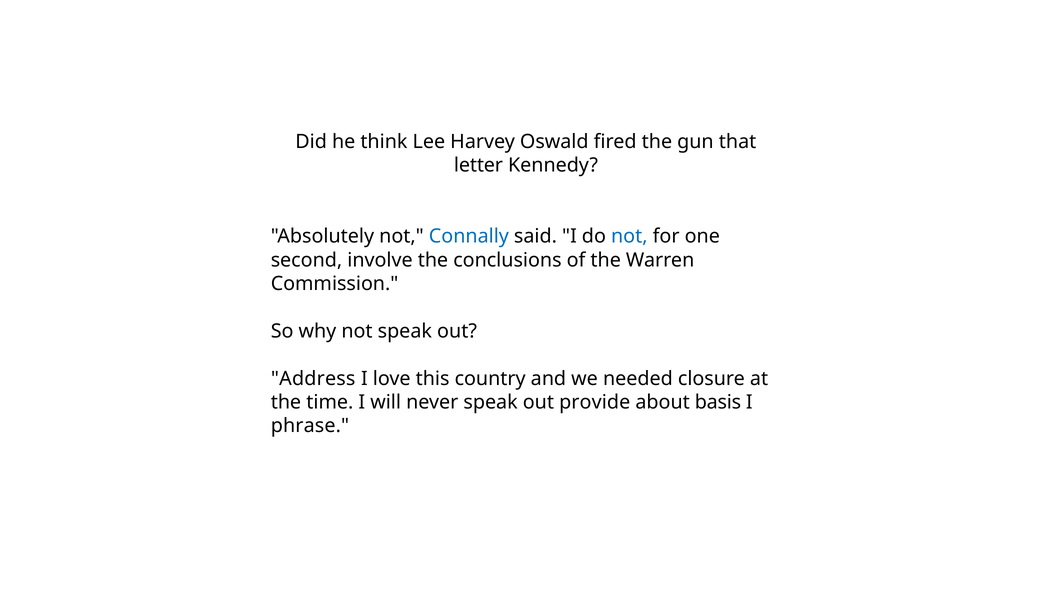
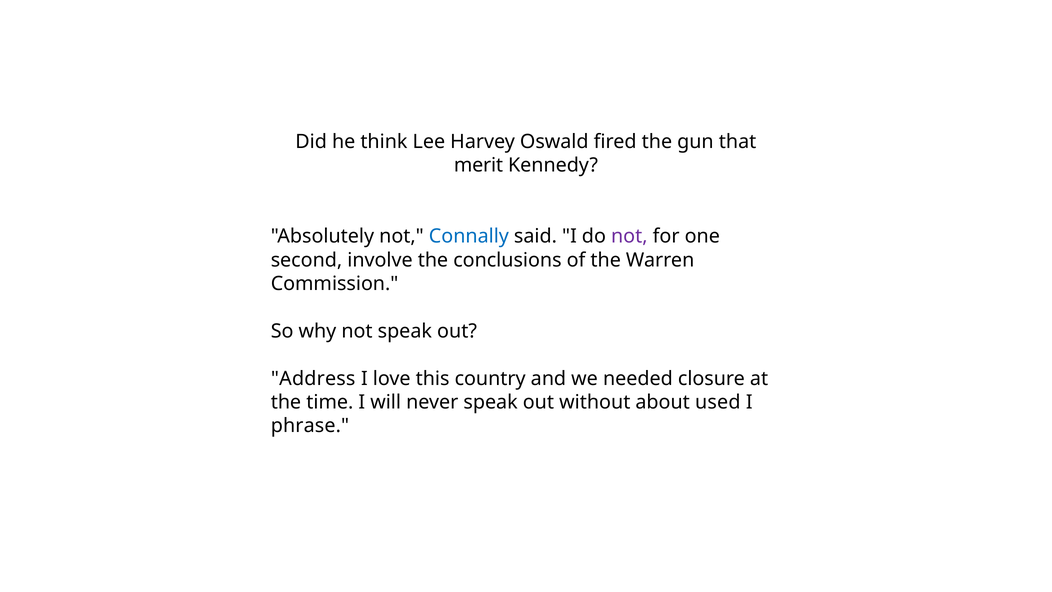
letter: letter -> merit
not at (629, 236) colour: blue -> purple
provide: provide -> without
basis: basis -> used
